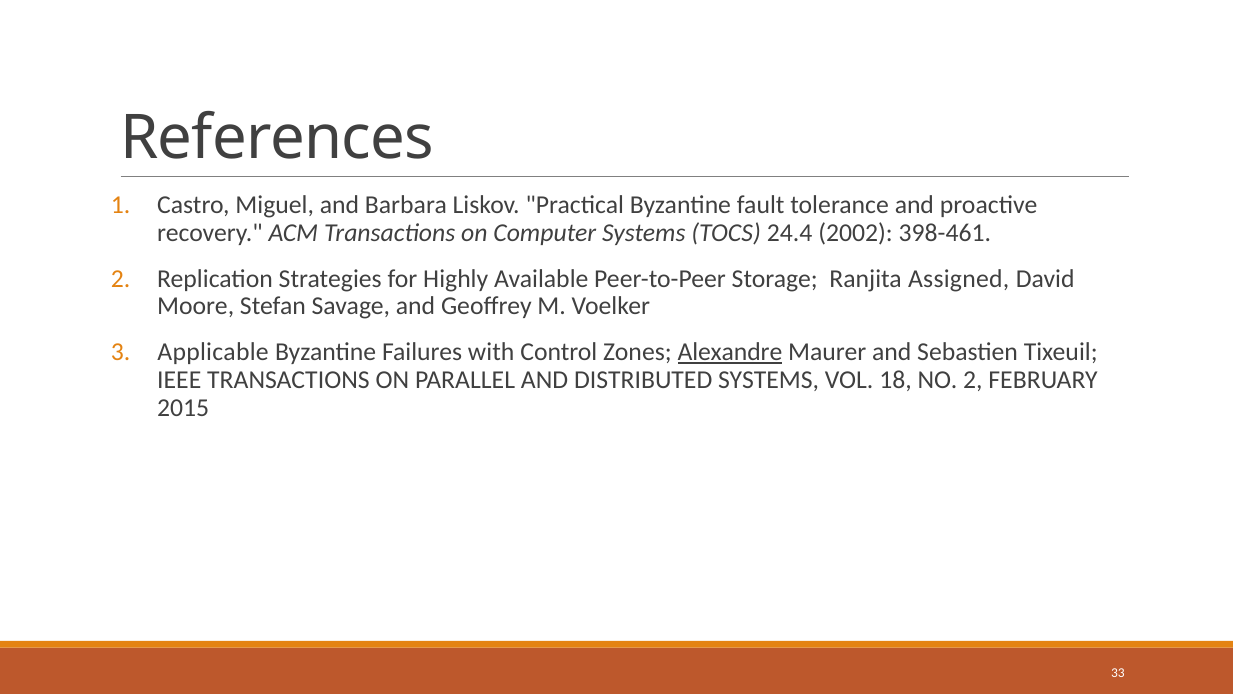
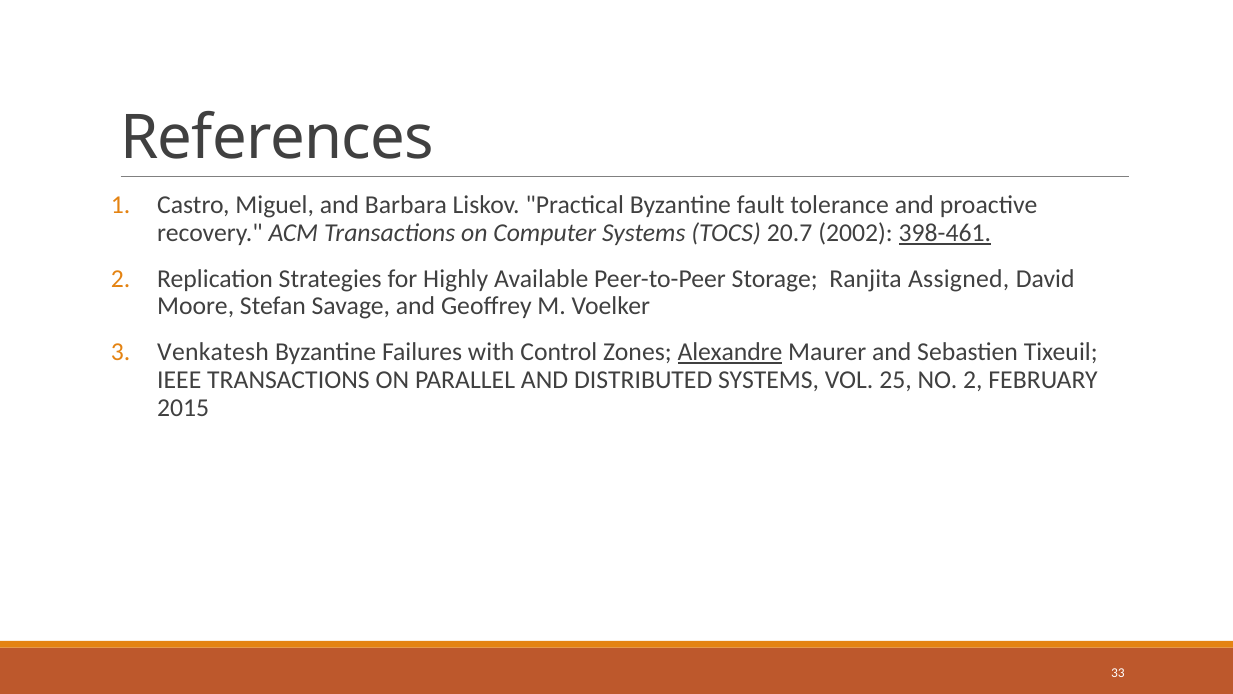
24.4: 24.4 -> 20.7
398-461 underline: none -> present
Applicable: Applicable -> Venkatesh
18: 18 -> 25
